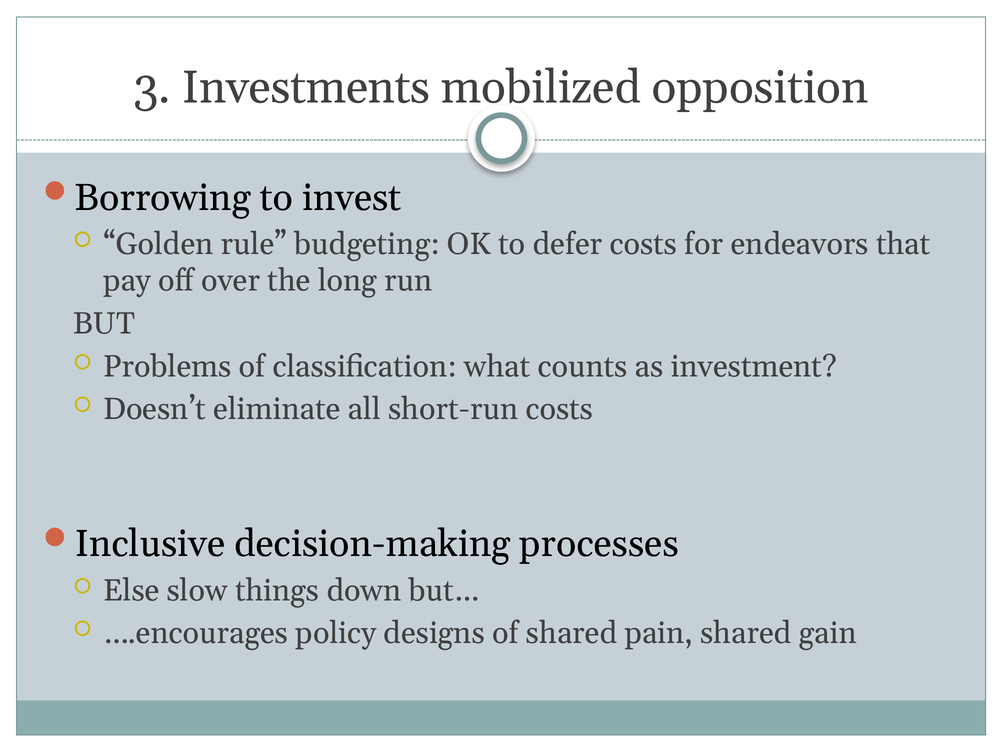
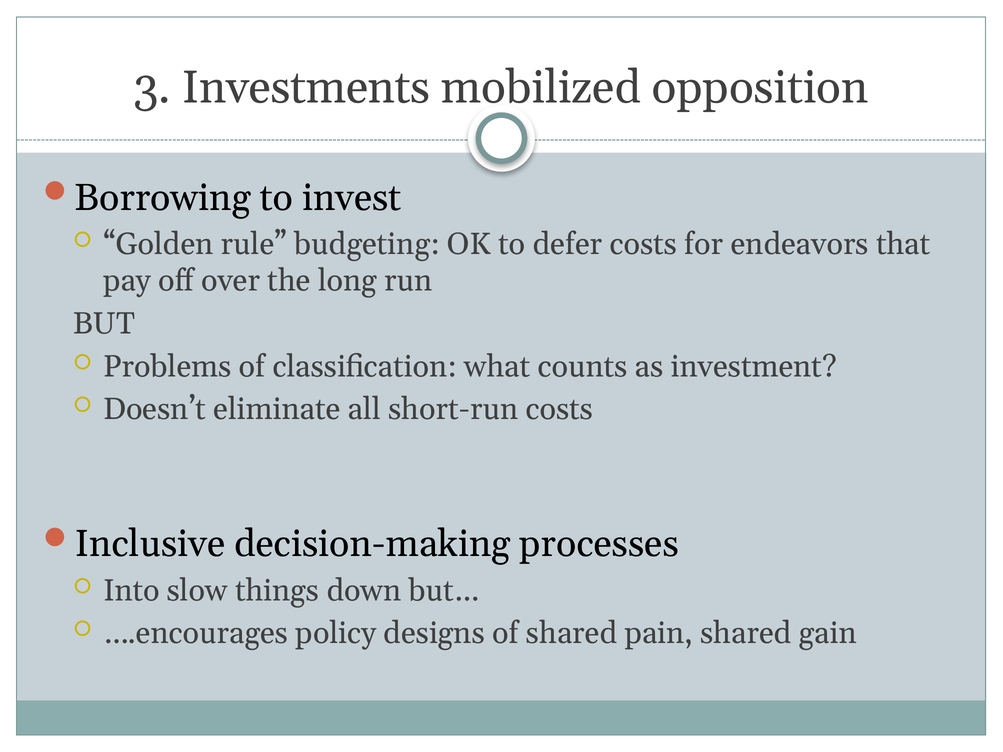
Else: Else -> Into
